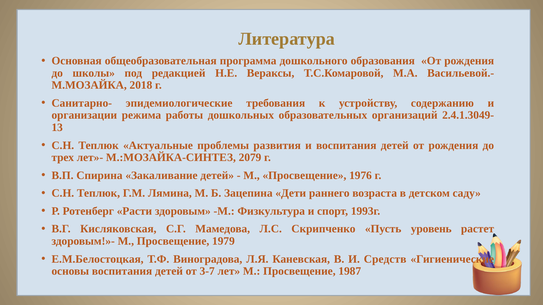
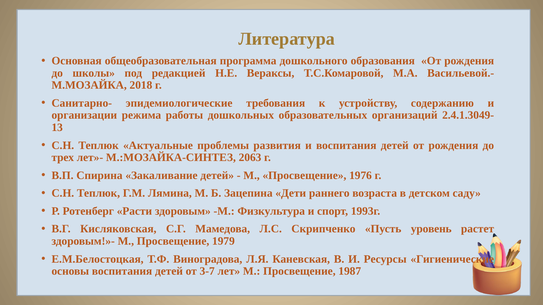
2079: 2079 -> 2063
Средств: Средств -> Ресурсы
